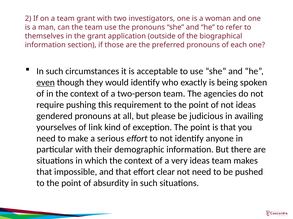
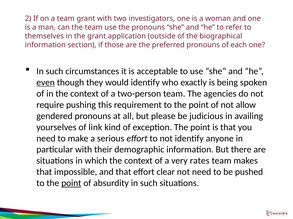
not ideas: ideas -> allow
very ideas: ideas -> rates
point at (71, 184) underline: none -> present
